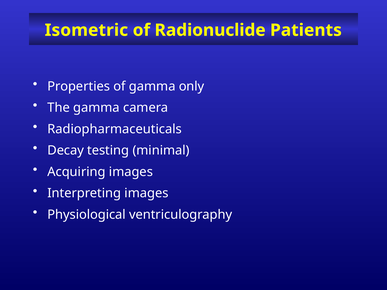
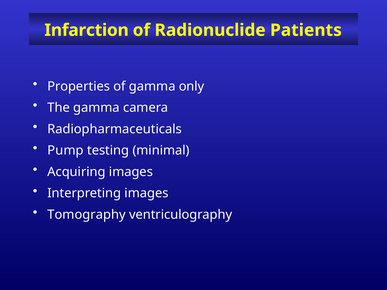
Isometric: Isometric -> Infarction
Decay: Decay -> Pump
Physiological: Physiological -> Tomography
